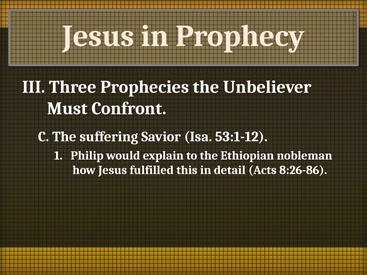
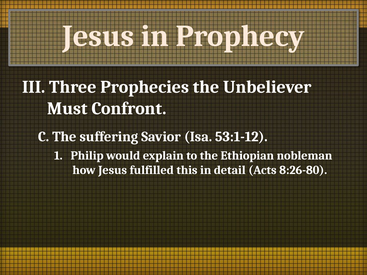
8:26-86: 8:26-86 -> 8:26-80
